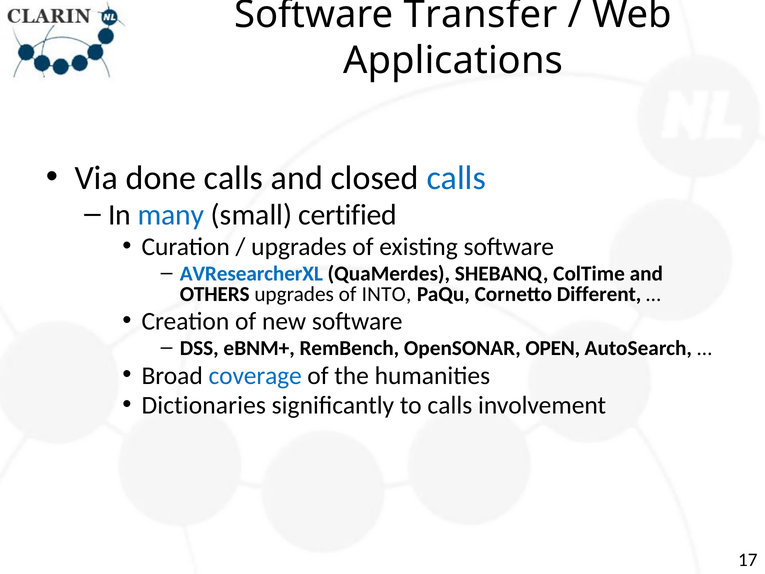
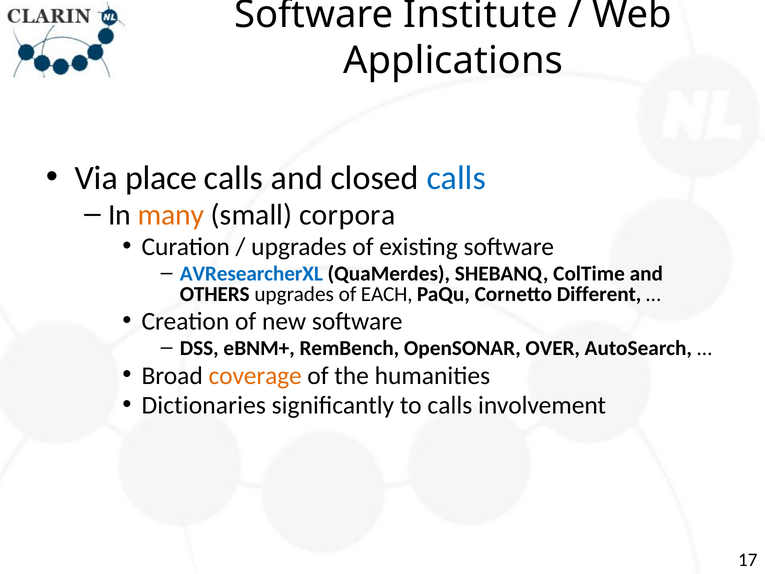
Transfer: Transfer -> Institute
done: done -> place
many colour: blue -> orange
certified: certified -> corpora
INTO: INTO -> EACH
OPEN: OPEN -> OVER
coverage colour: blue -> orange
